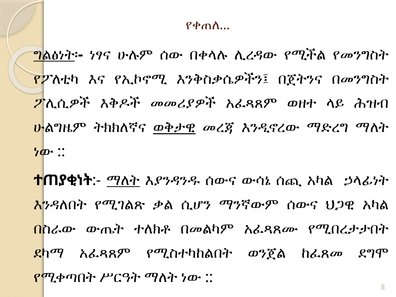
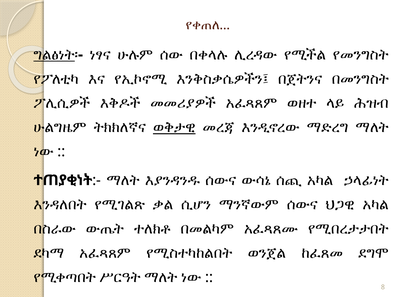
ማለት at (123, 180) underline: present -> none
